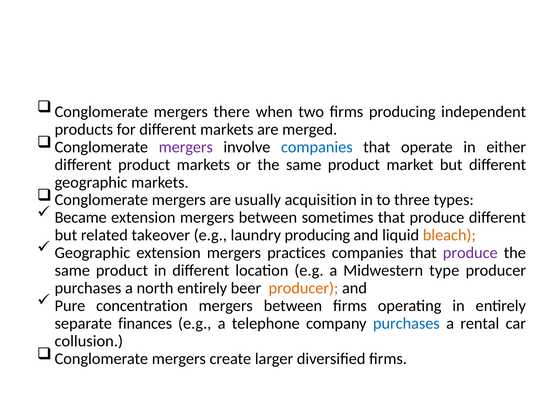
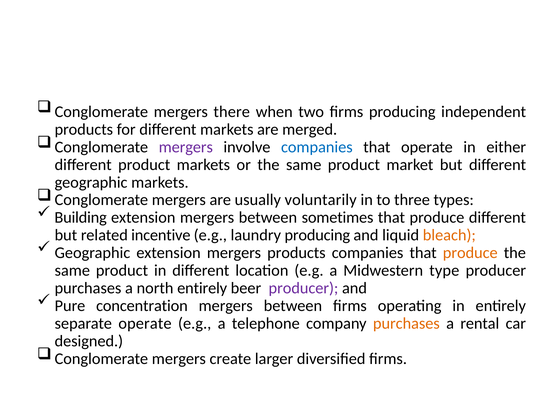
acquisition: acquisition -> voluntarily
Became: Became -> Building
takeover: takeover -> incentive
mergers practices: practices -> products
produce at (470, 253) colour: purple -> orange
producer at (303, 288) colour: orange -> purple
separate finances: finances -> operate
purchases at (406, 323) colour: blue -> orange
collusion: collusion -> designed
